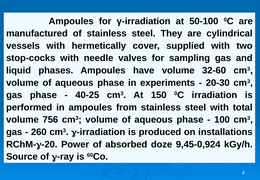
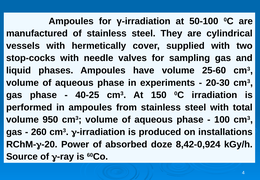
32-60: 32-60 -> 25-60
756: 756 -> 950
9,45-0,924: 9,45-0,924 -> 8,42-0,924
